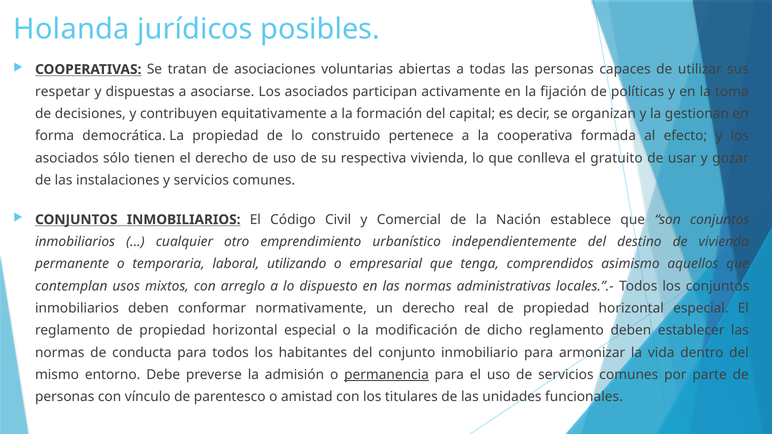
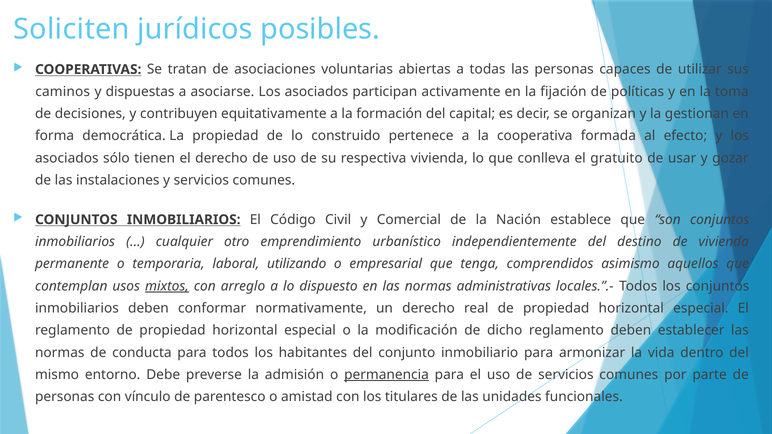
Holanda: Holanda -> Soliciten
respetar: respetar -> caminos
mixtos underline: none -> present
